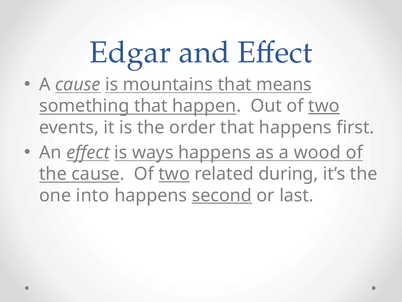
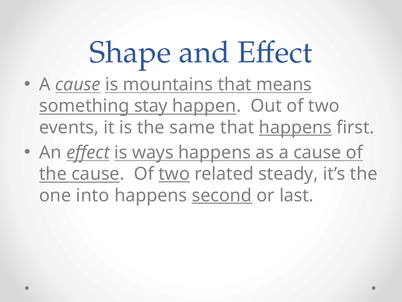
Edgar: Edgar -> Shape
something that: that -> stay
two at (324, 106) underline: present -> none
order: order -> same
happens at (295, 127) underline: none -> present
as a wood: wood -> cause
during: during -> steady
